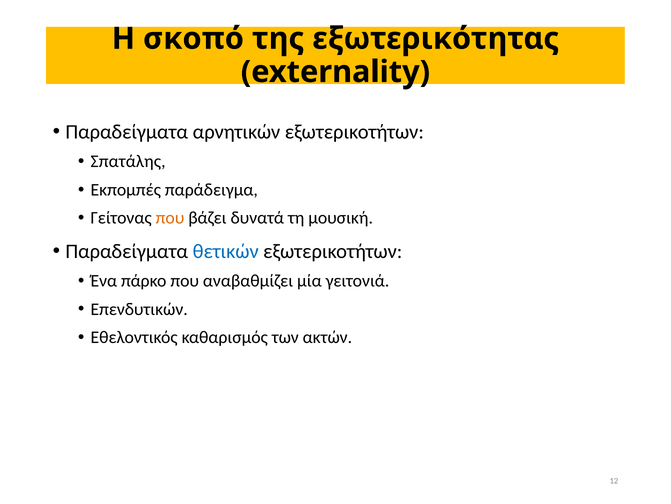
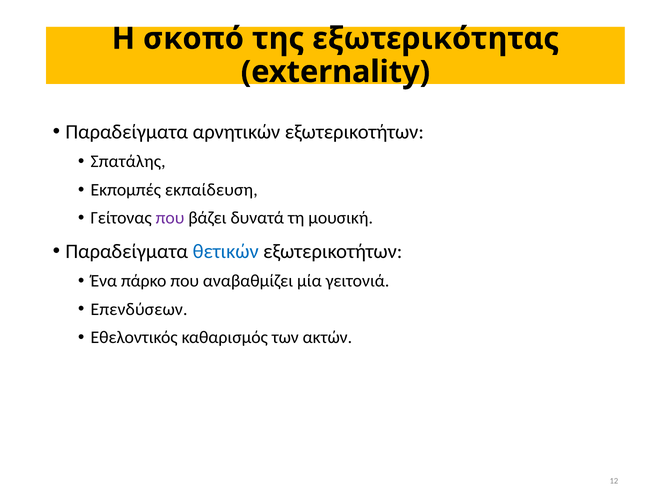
παράδειγμα: παράδειγμα -> εκπαίδευση
που at (170, 218) colour: orange -> purple
Επενδυτικών: Επενδυτικών -> Επενδύσεων
